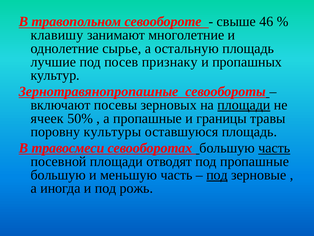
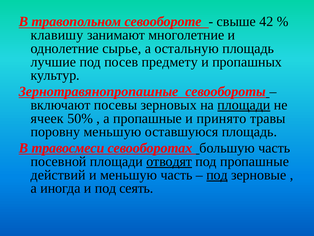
46: 46 -> 42
признаку: признаку -> предмету
границы: границы -> принято
поровну культуры: культуры -> меньшую
часть at (274, 148) underline: present -> none
отводят underline: none -> present
большую at (58, 175): большую -> действий
рожь: рожь -> сеять
